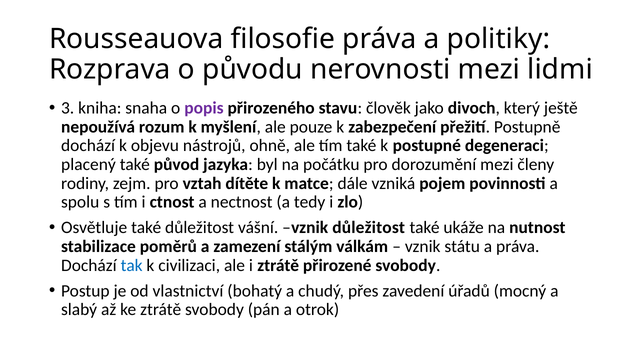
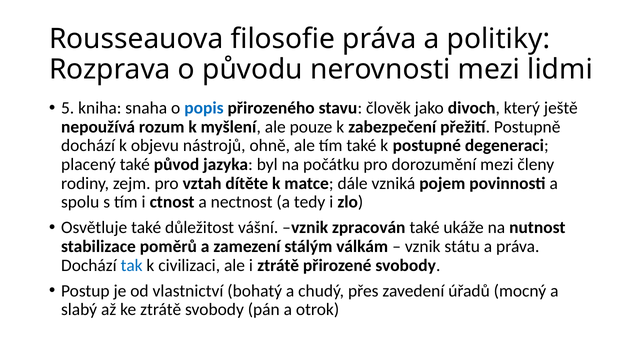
3: 3 -> 5
popis colour: purple -> blue
vznik důležitost: důležitost -> zpracován
